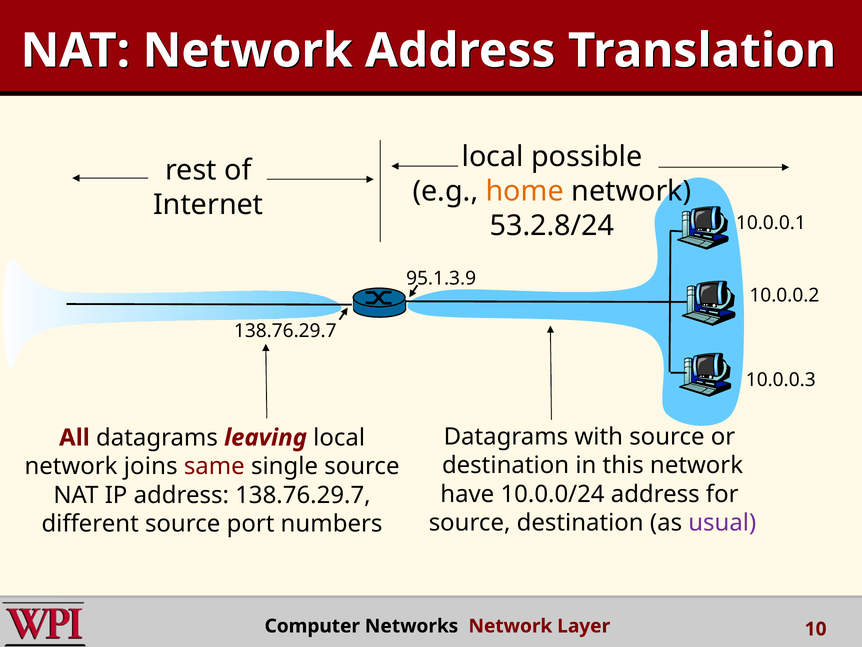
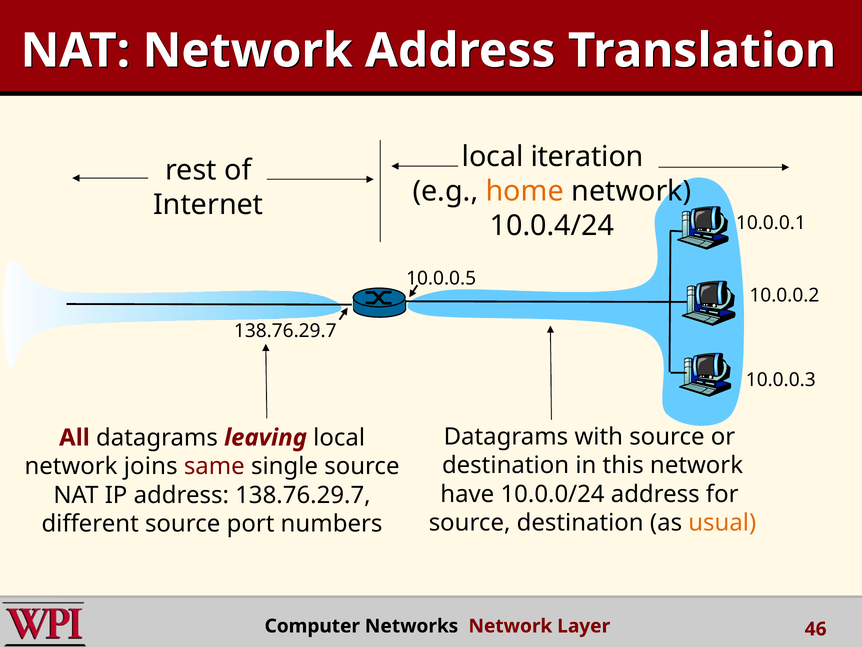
possible: possible -> iteration
53.2.8/24: 53.2.8/24 -> 10.0.4/24
95.1.3.9: 95.1.3.9 -> 10.0.0.5
usual colour: purple -> orange
10: 10 -> 46
